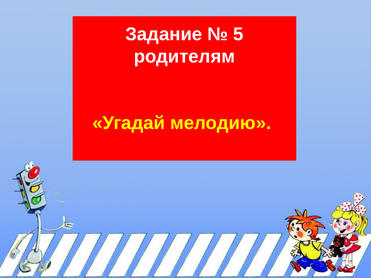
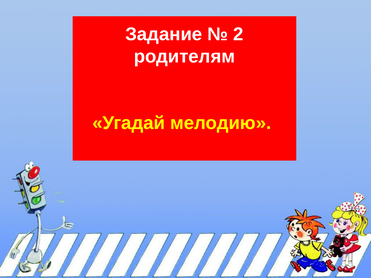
5: 5 -> 2
